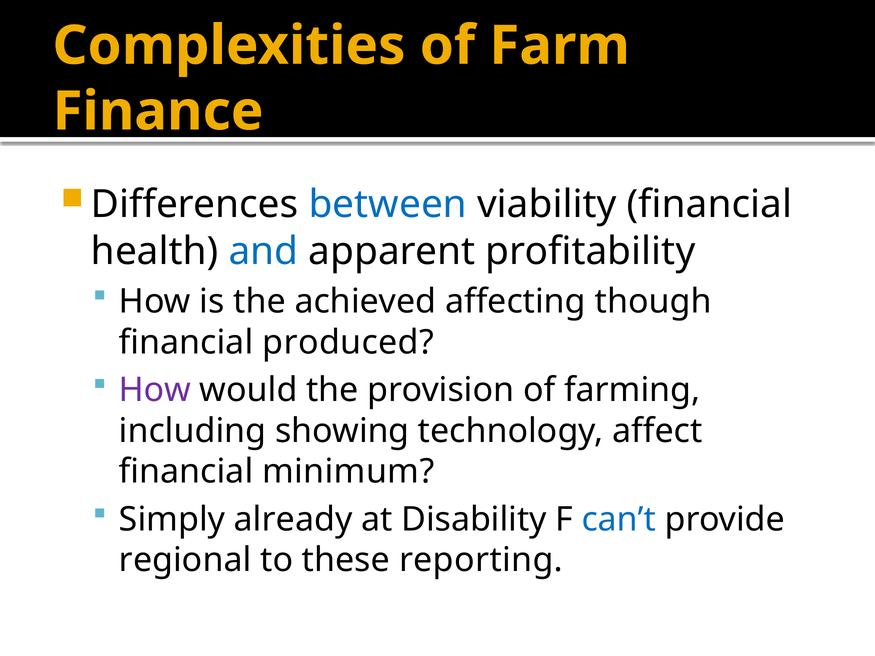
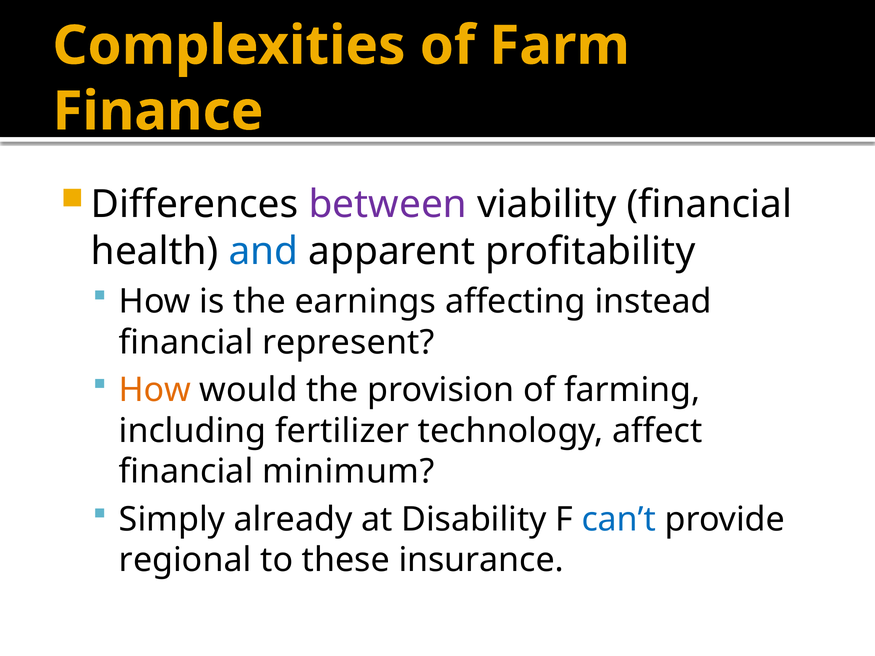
between colour: blue -> purple
achieved: achieved -> earnings
though: though -> instead
produced: produced -> represent
How at (155, 390) colour: purple -> orange
showing: showing -> fertilizer
reporting: reporting -> insurance
